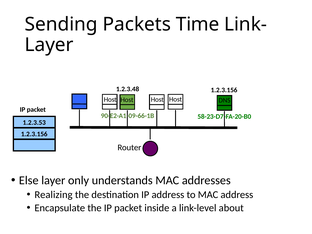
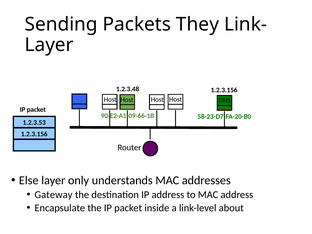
Time: Time -> They
Realizing: Realizing -> Gateway
